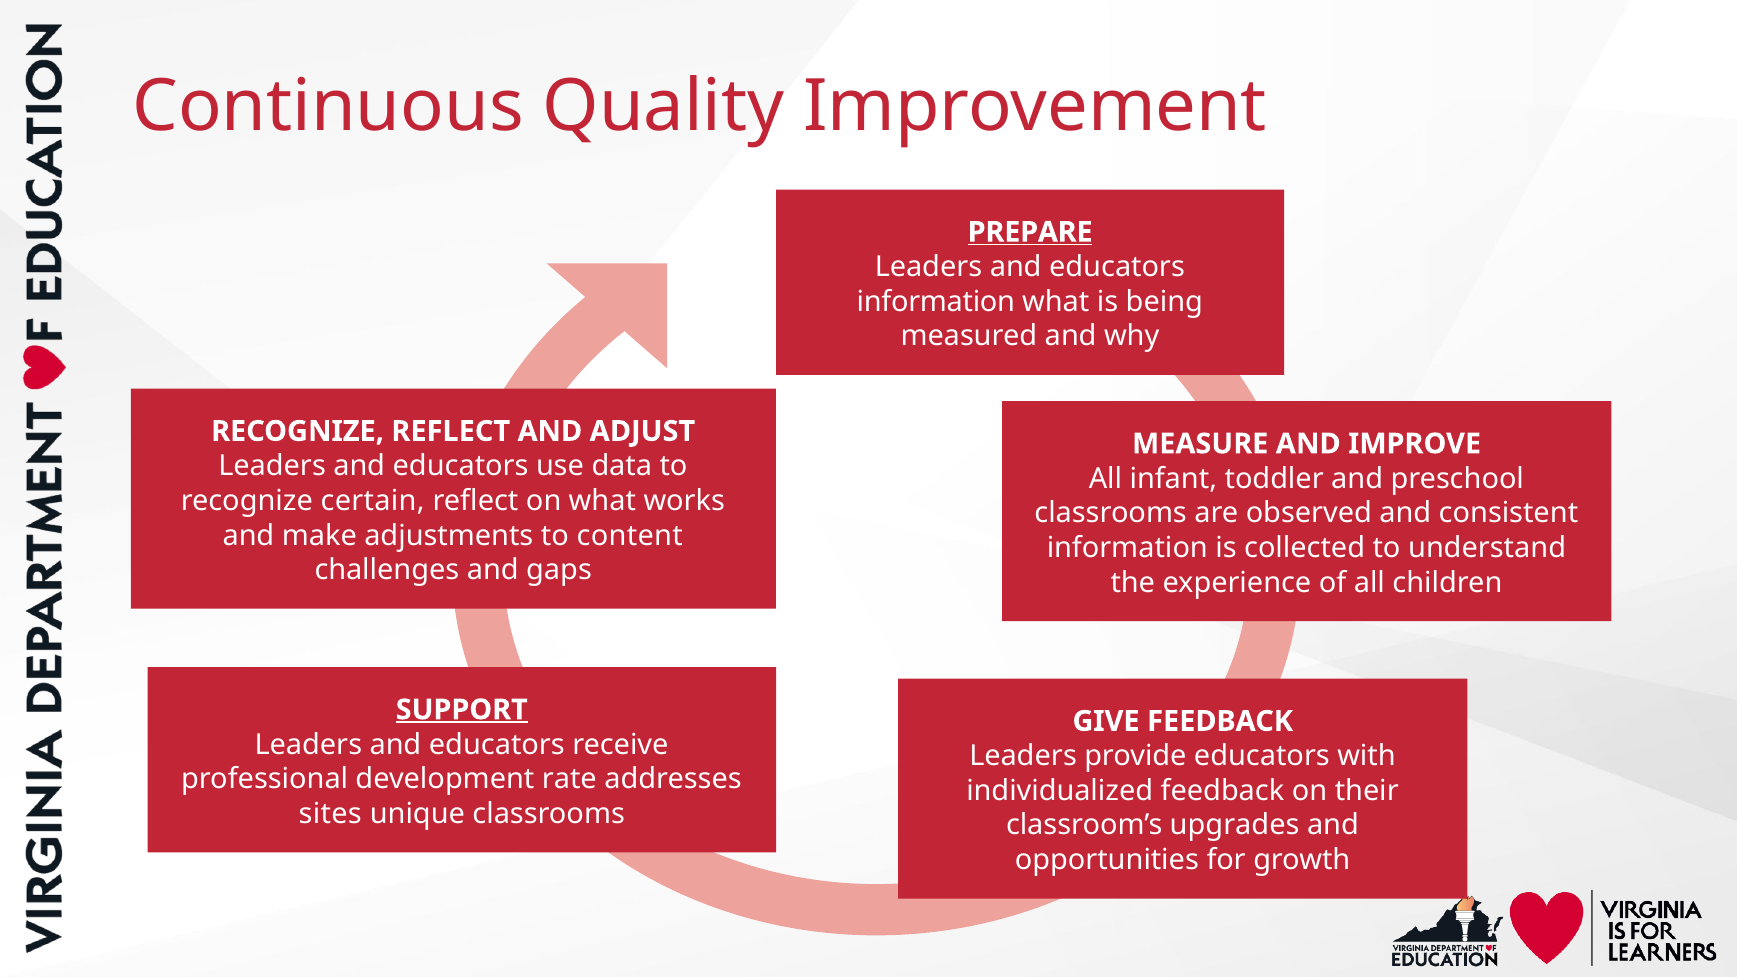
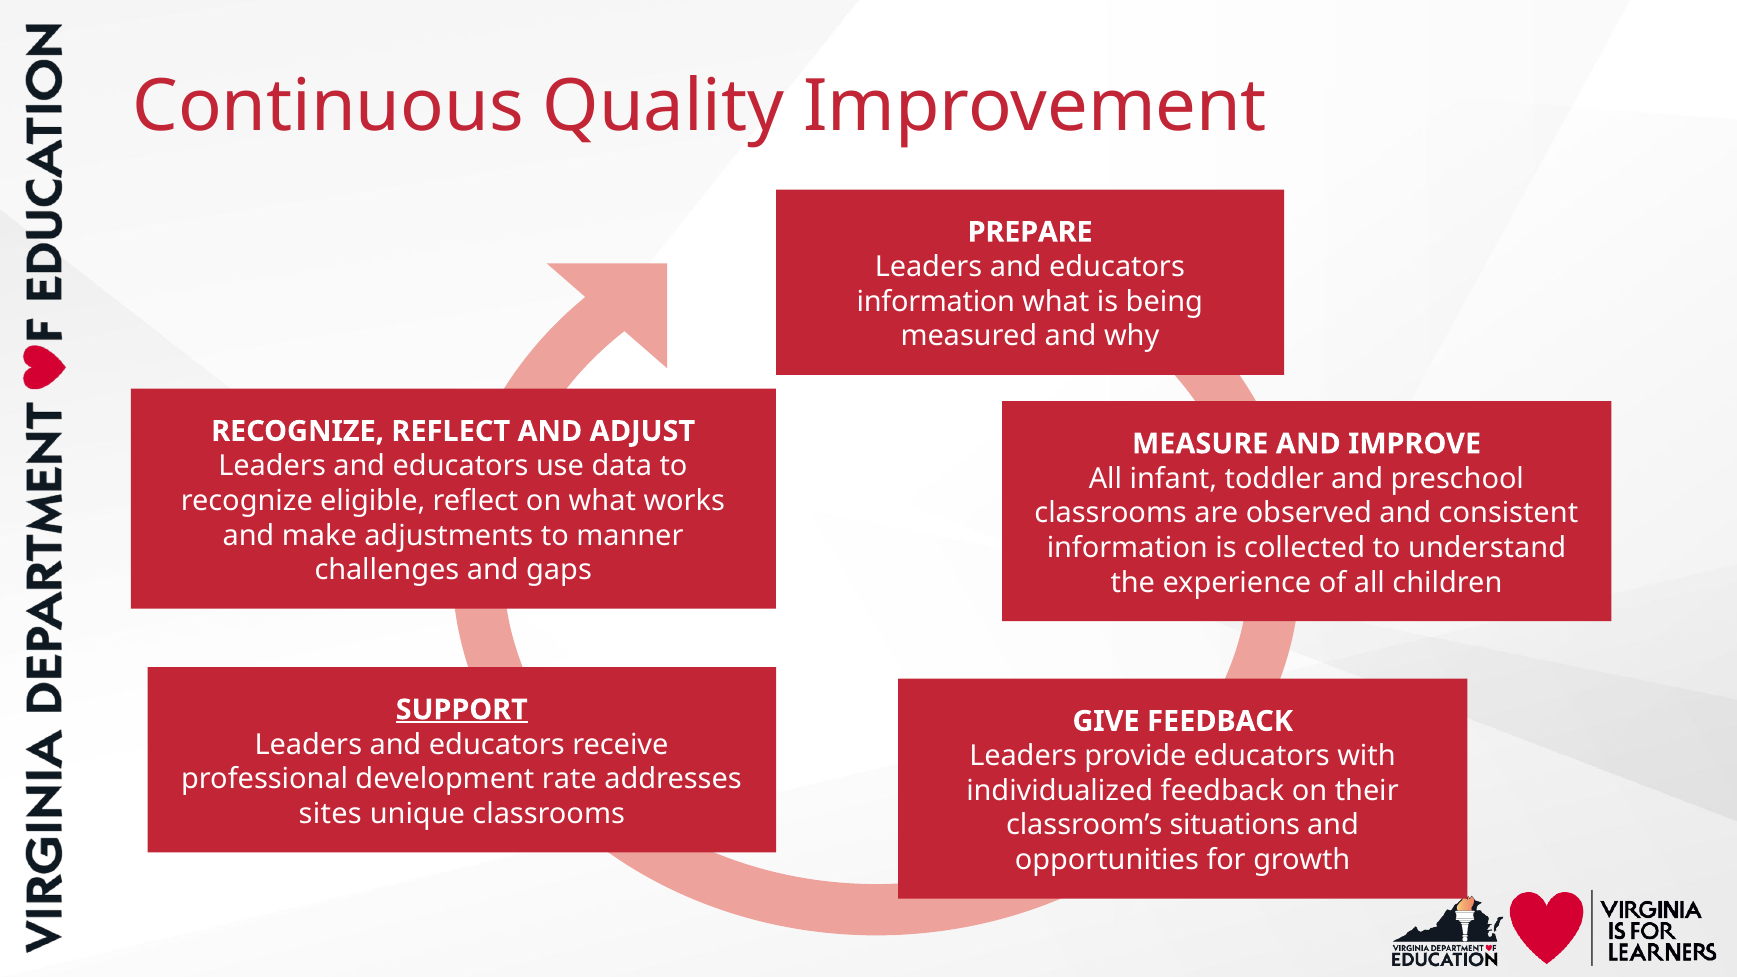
PREPARE underline: present -> none
certain: certain -> eligible
content: content -> manner
upgrades: upgrades -> situations
